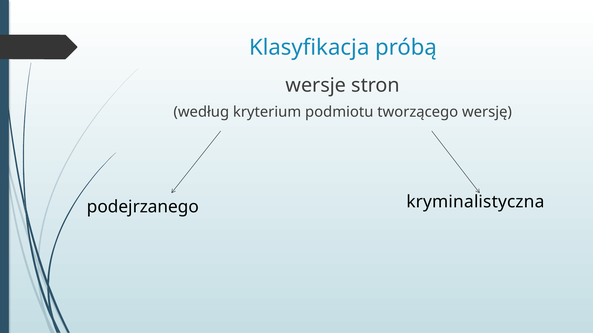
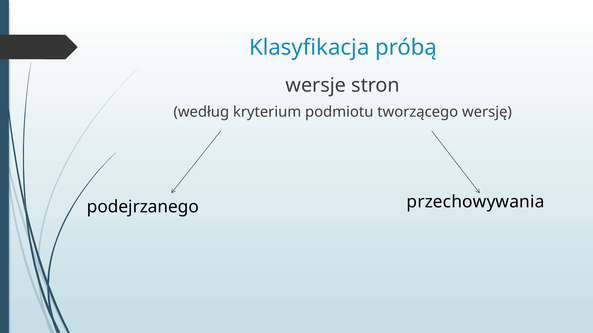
kryminalistyczna: kryminalistyczna -> przechowywania
